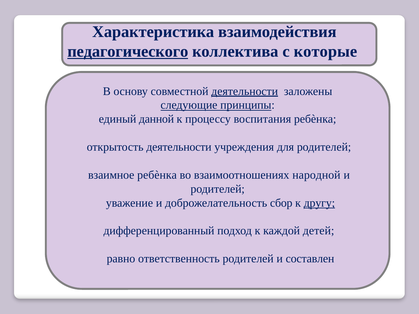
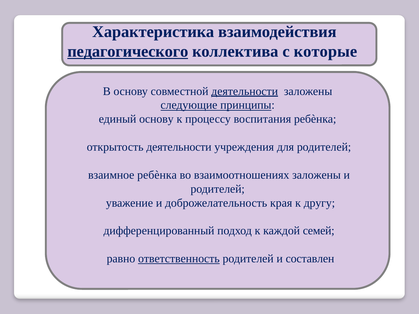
данной at (156, 119): данной -> основу
взаимоотношениях народной: народной -> заложены
сбор: сбор -> края
другу underline: present -> none
детей: детей -> семей
ответственность underline: none -> present
